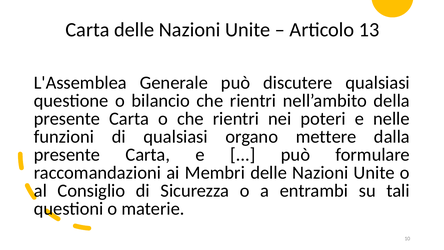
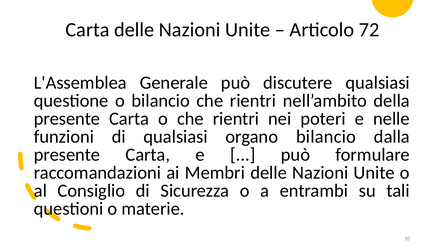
13: 13 -> 72
organo mettere: mettere -> bilancio
